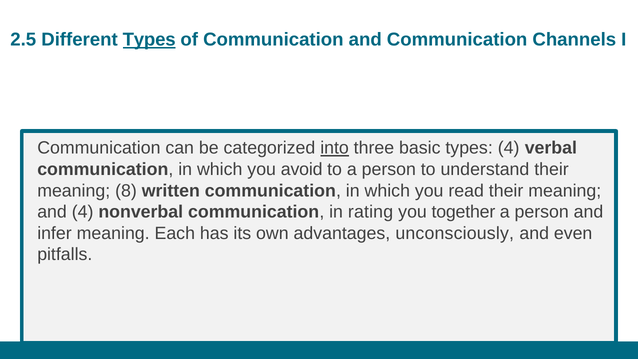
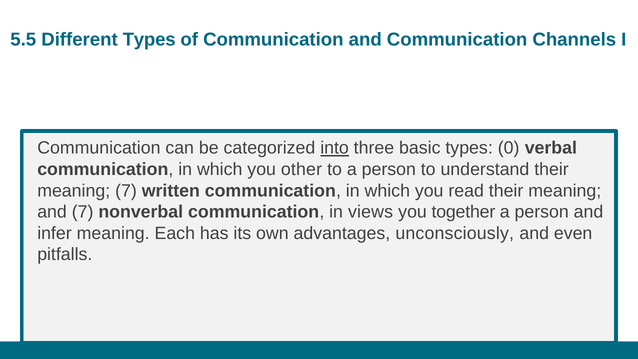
2.5: 2.5 -> 5.5
Types at (149, 40) underline: present -> none
types 4: 4 -> 0
avoid: avoid -> other
meaning 8: 8 -> 7
and 4: 4 -> 7
rating: rating -> views
